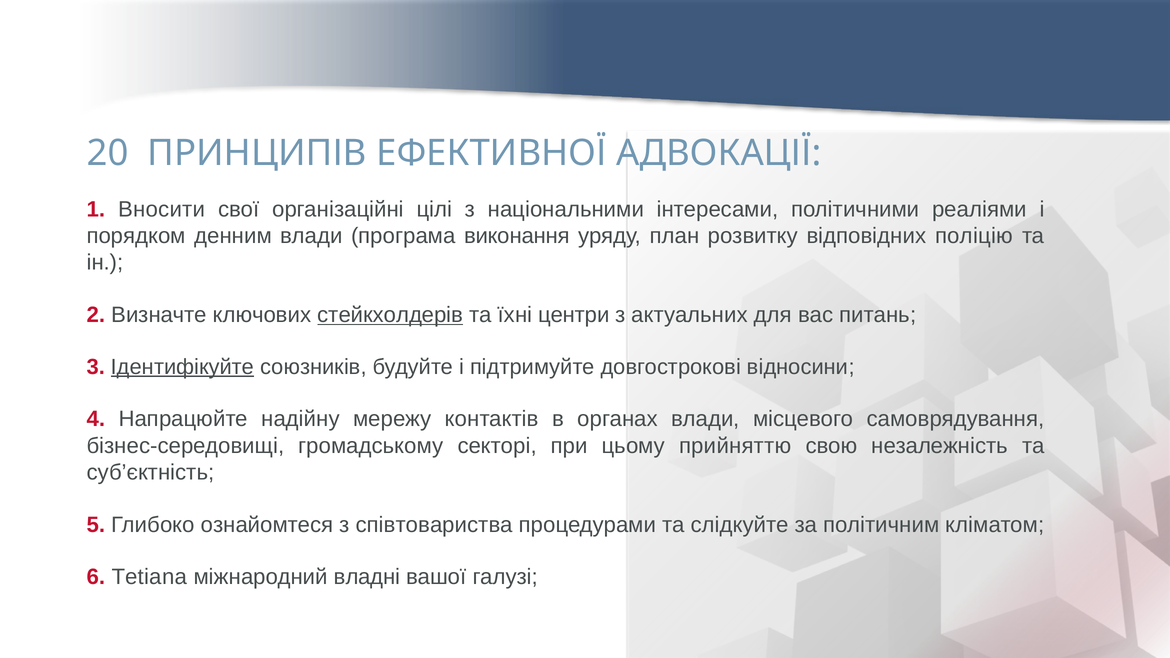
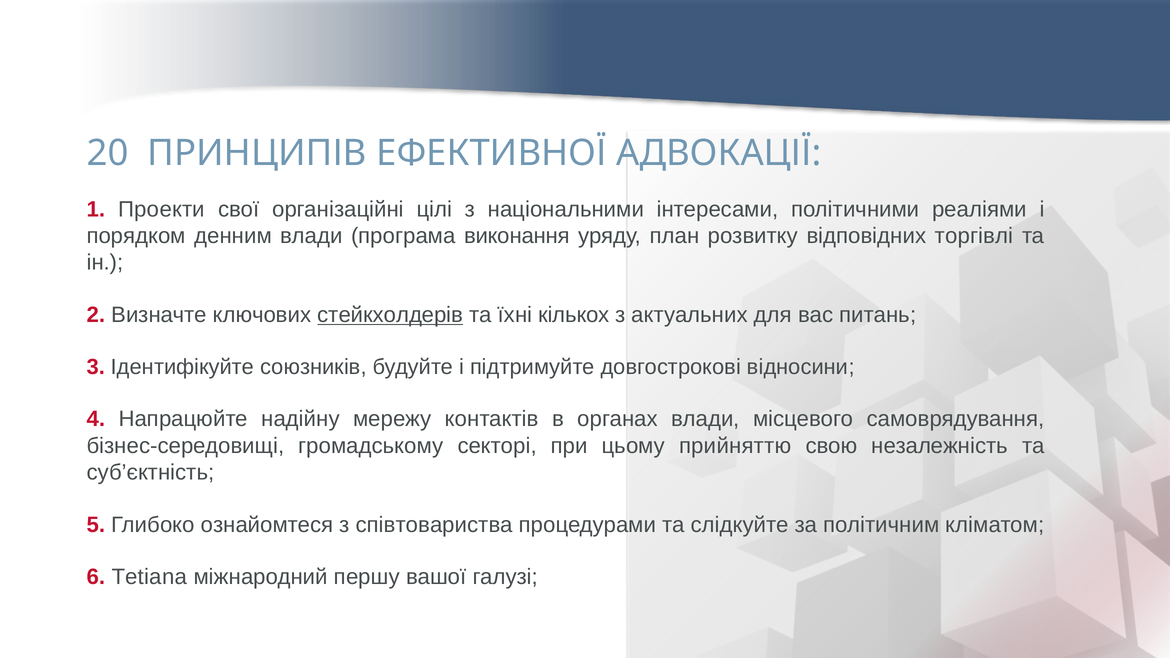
Вносити: Вносити -> Проекти
поліцію: поліцію -> торгівлі
центри: центри -> кількох
Ідентифікуйте underline: present -> none
владні: владні -> першу
